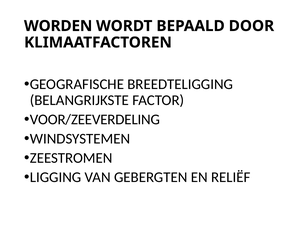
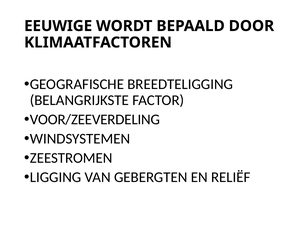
WORDEN: WORDEN -> EEUWIGE
